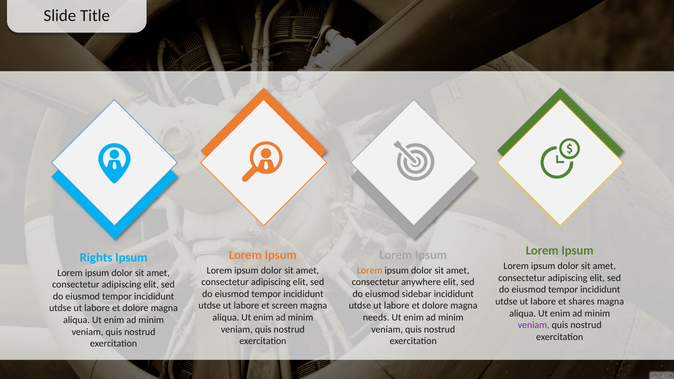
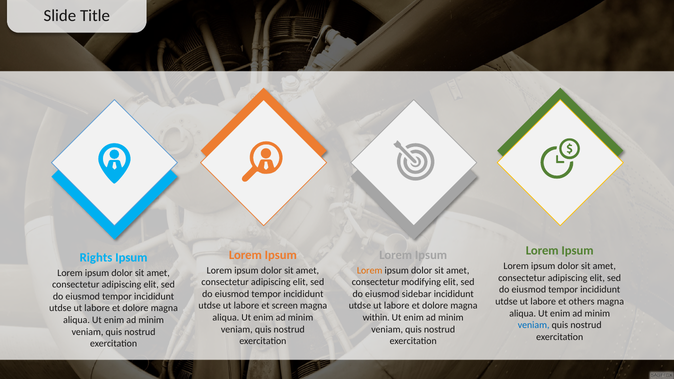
anywhere: anywhere -> modifying
shares: shares -> others
needs: needs -> within
veniam at (534, 325) colour: purple -> blue
